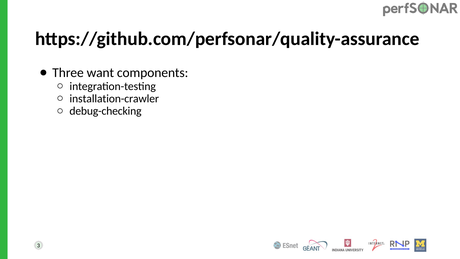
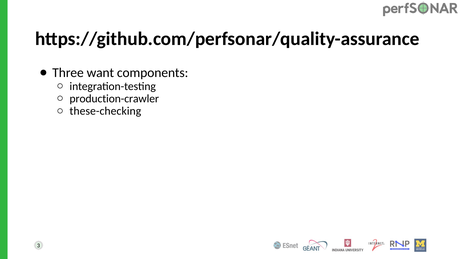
installation-crawler: installation-crawler -> production-crawler
debug-checking: debug-checking -> these-checking
